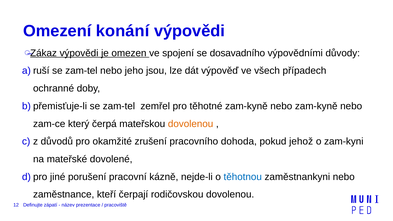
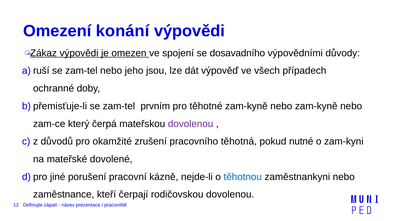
zemřel: zemřel -> prvním
dovolenou at (191, 124) colour: orange -> purple
dohoda: dohoda -> těhotná
jehož: jehož -> nutné
